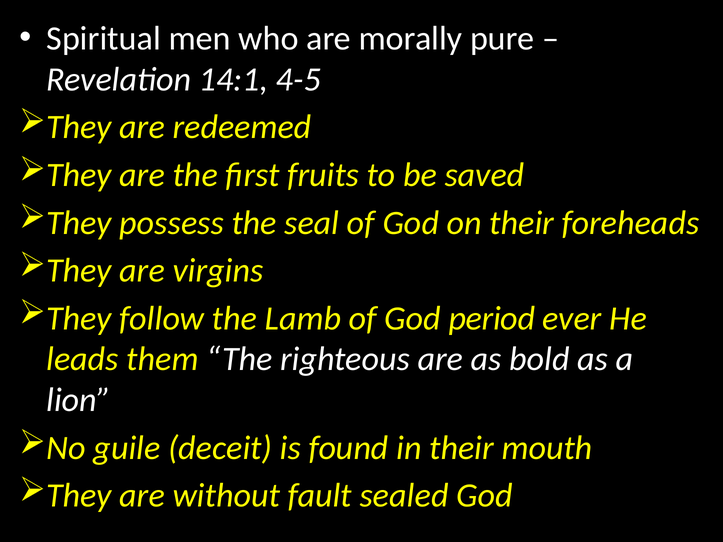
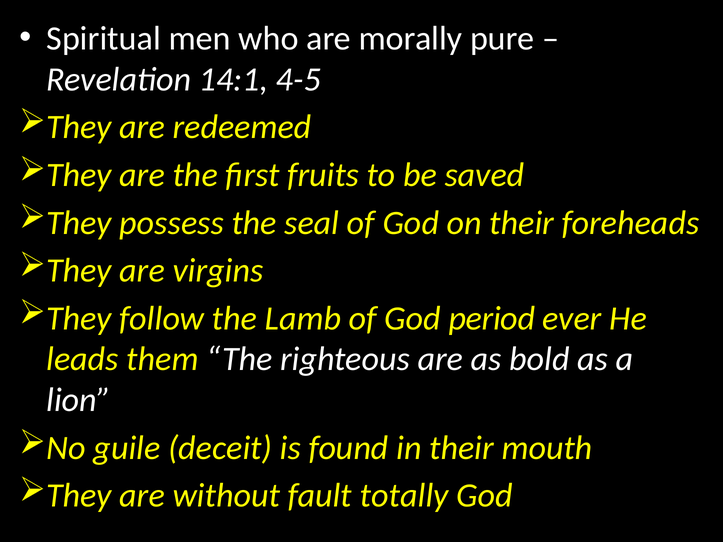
sealed: sealed -> totally
